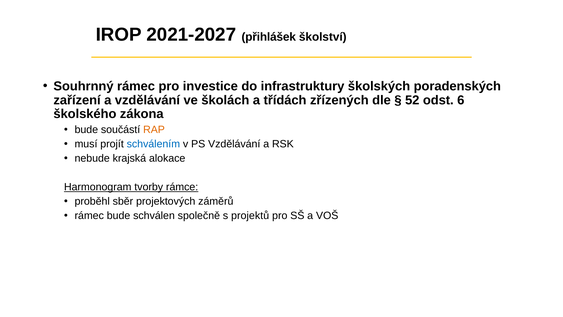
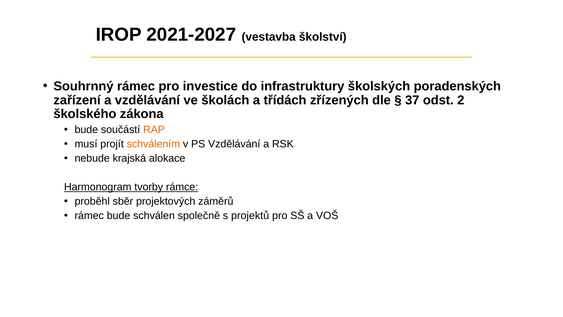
přihlášek: přihlášek -> vestavba
52: 52 -> 37
6: 6 -> 2
schválením colour: blue -> orange
